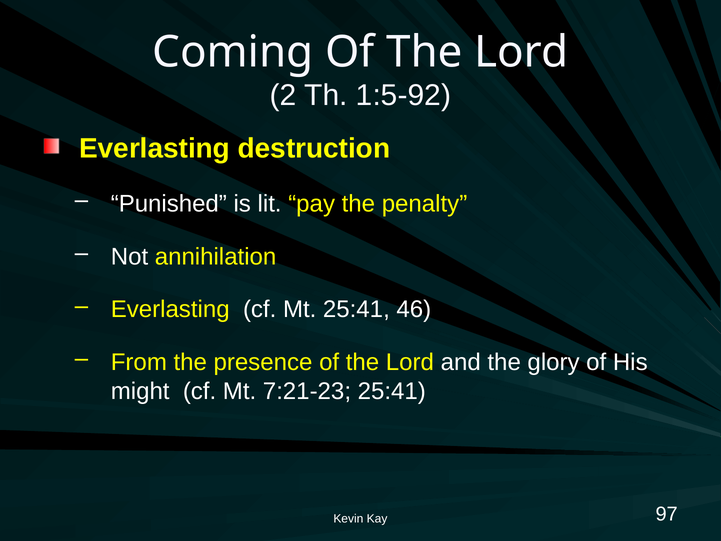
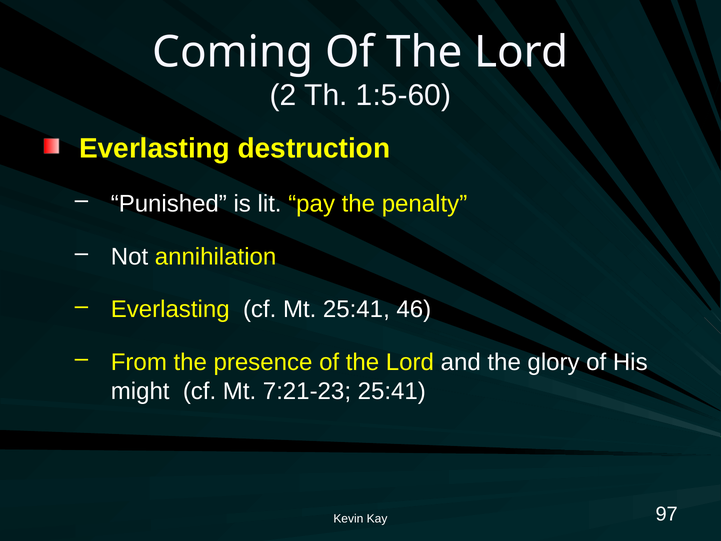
1:5-92: 1:5-92 -> 1:5-60
